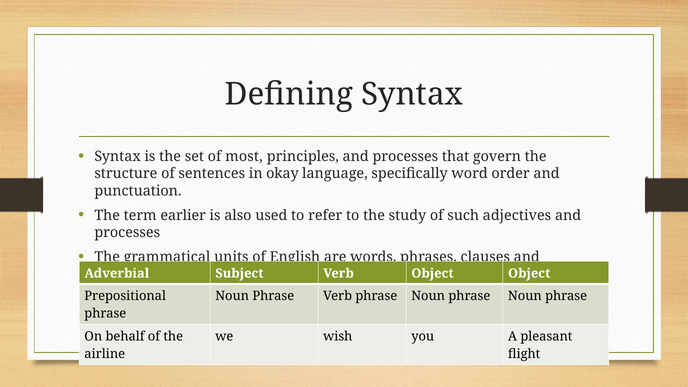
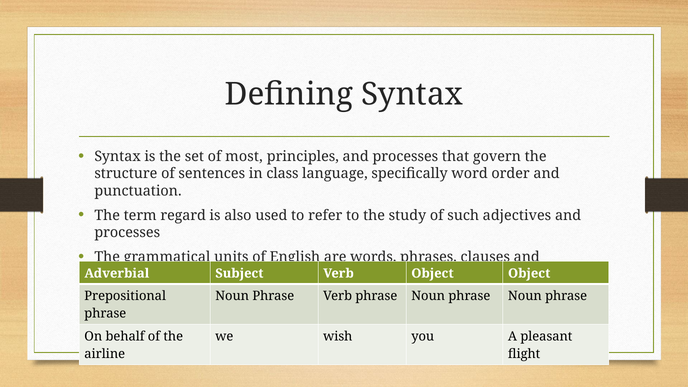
okay: okay -> class
earlier: earlier -> regard
